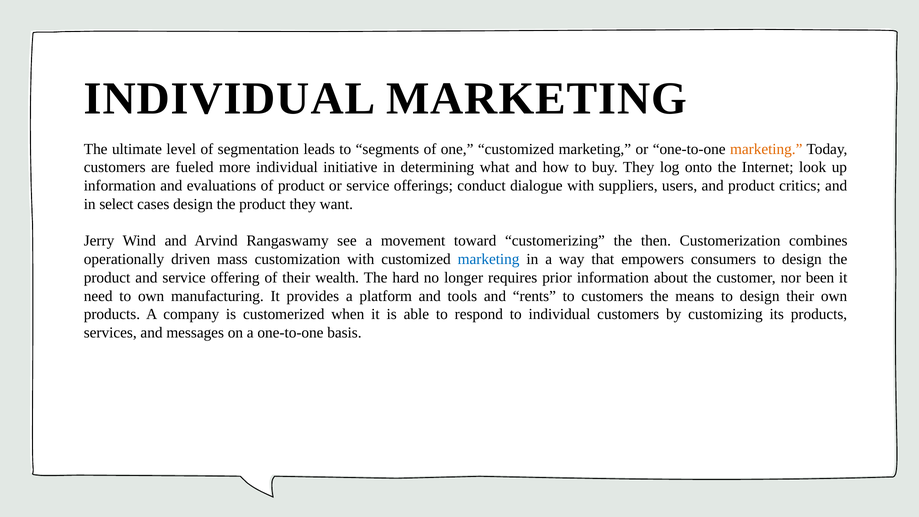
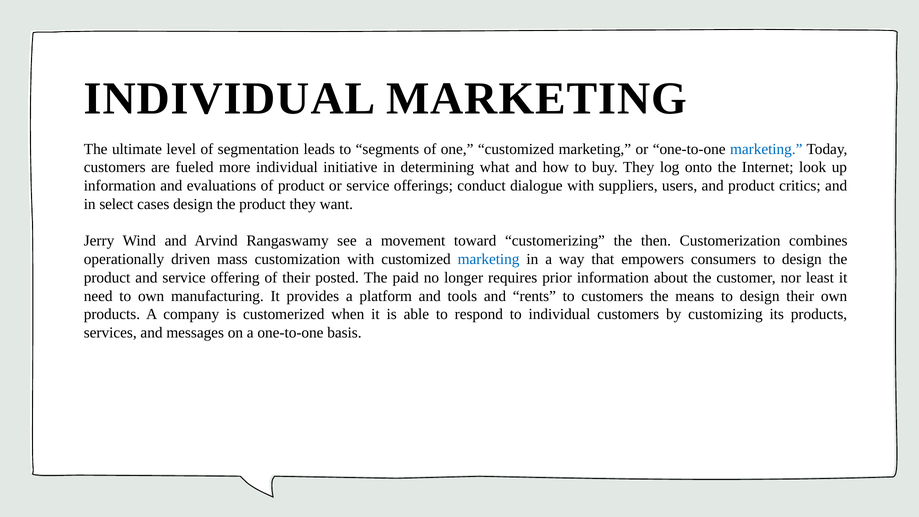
marketing at (766, 149) colour: orange -> blue
wealth: wealth -> posted
hard: hard -> paid
been: been -> least
